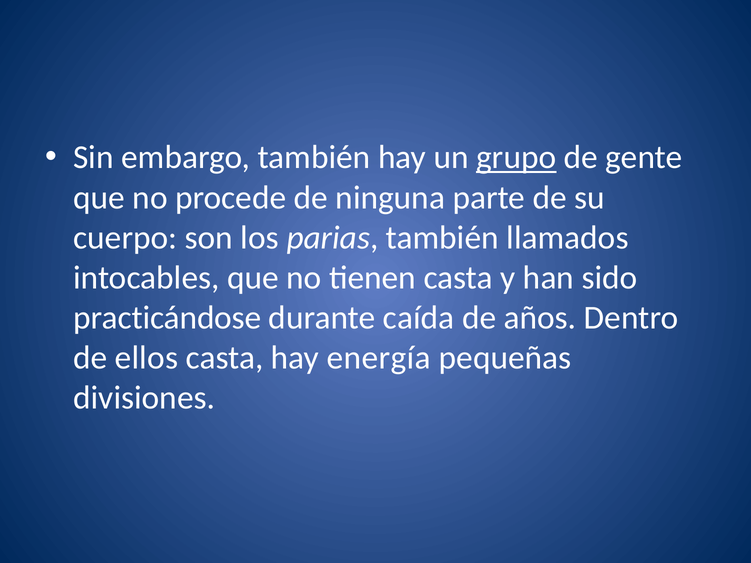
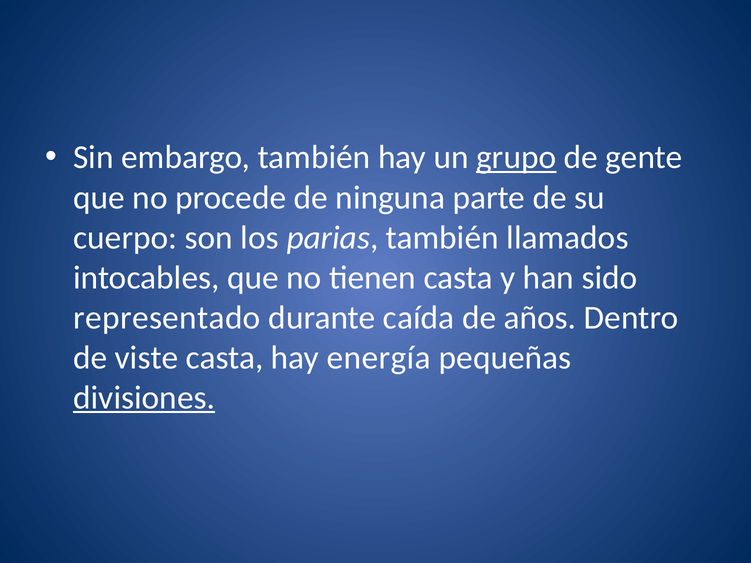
practicándose: practicándose -> representado
ellos: ellos -> viste
divisiones underline: none -> present
